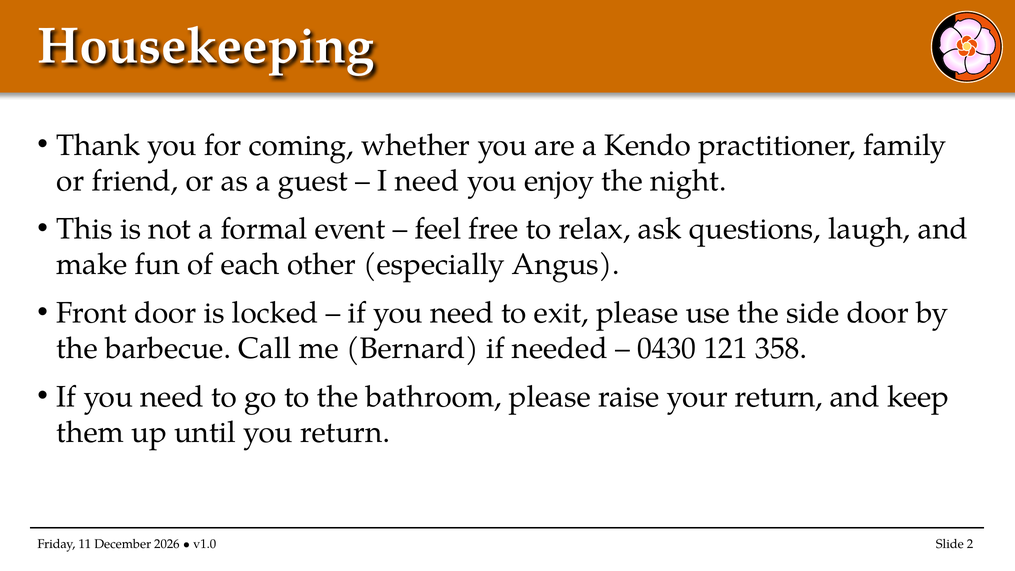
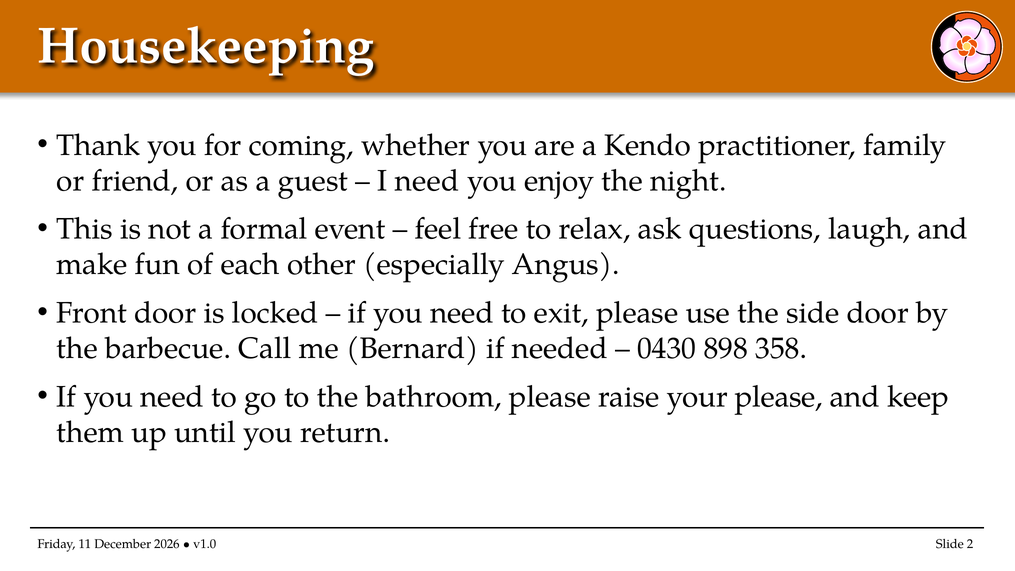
121: 121 -> 898
your return: return -> please
